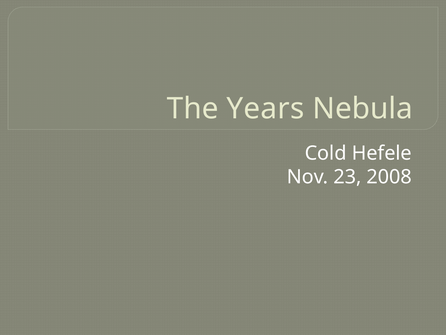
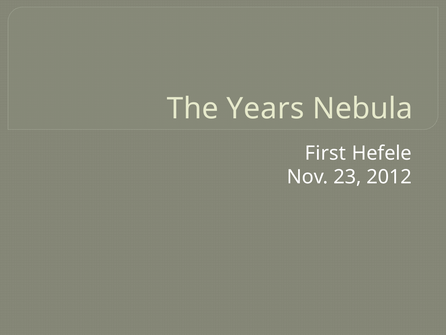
Cold: Cold -> First
2008: 2008 -> 2012
